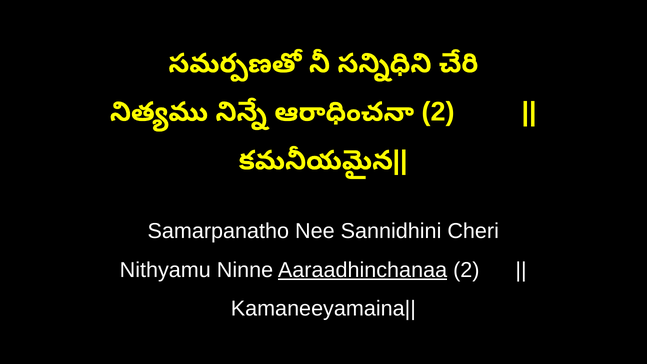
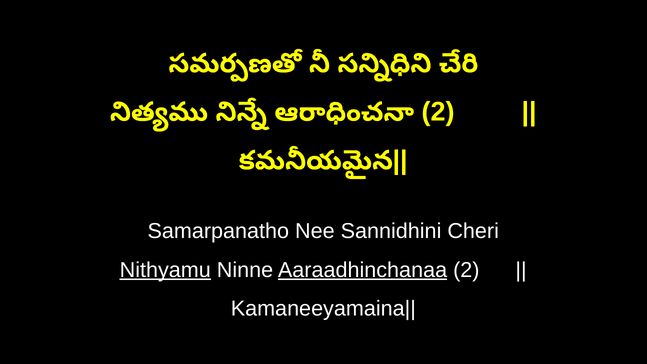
Nithyamu underline: none -> present
